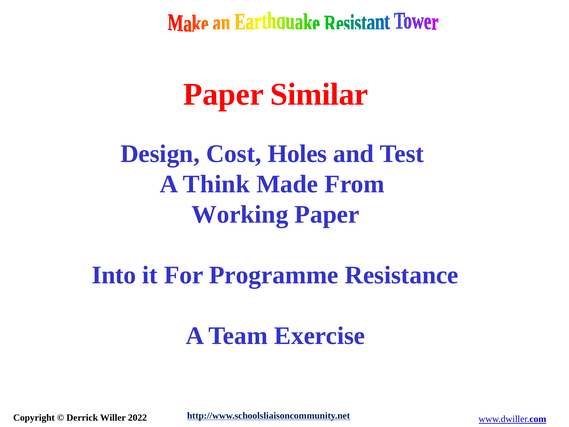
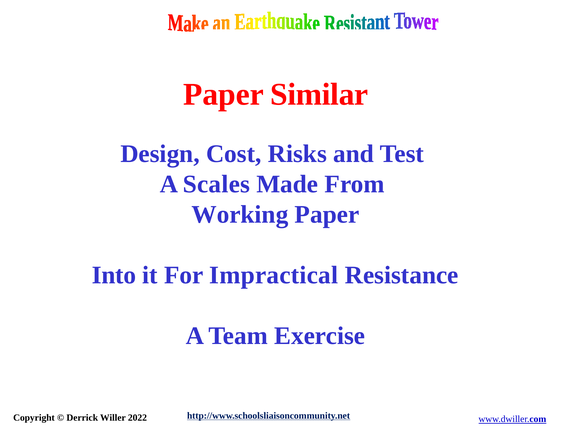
Holes: Holes -> Risks
Think: Think -> Scales
Programme: Programme -> Impractical
